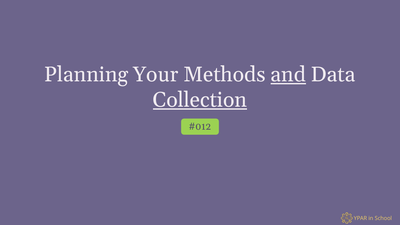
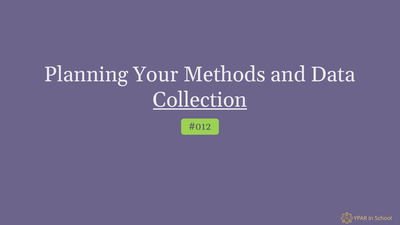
and underline: present -> none
